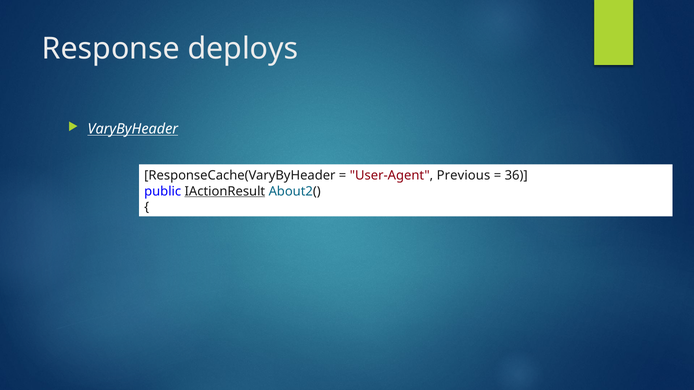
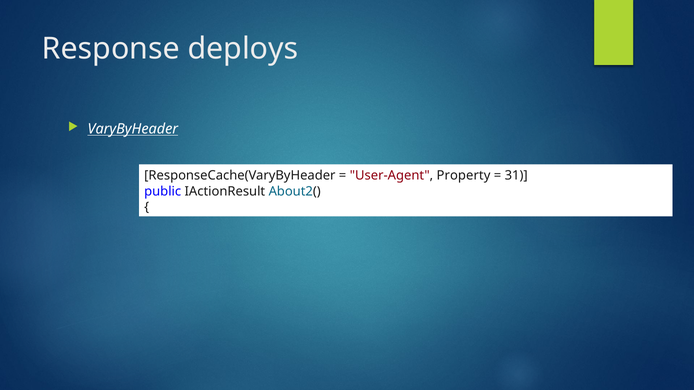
Previous: Previous -> Property
36: 36 -> 31
IActionResult underline: present -> none
